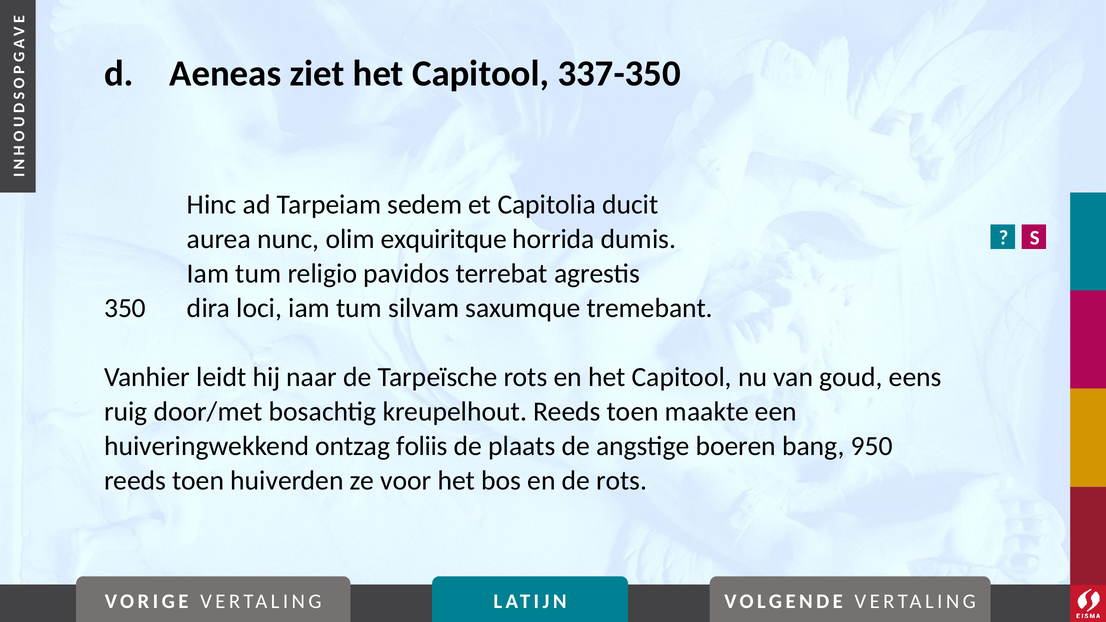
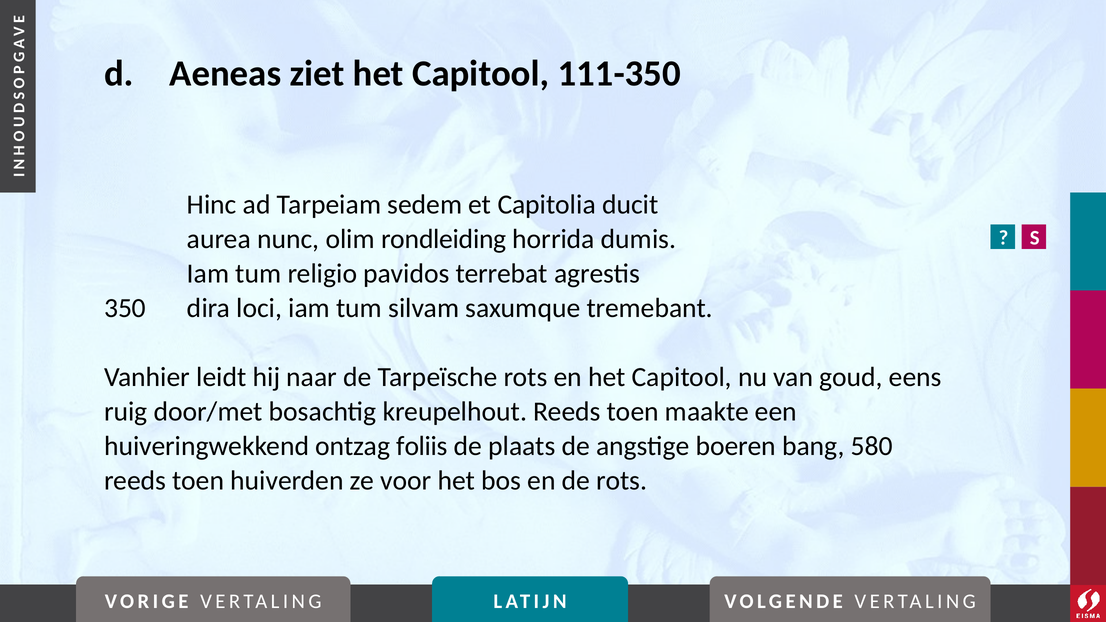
337-350: 337-350 -> 111-350
exquiritque: exquiritque -> rondleiding
950: 950 -> 580
